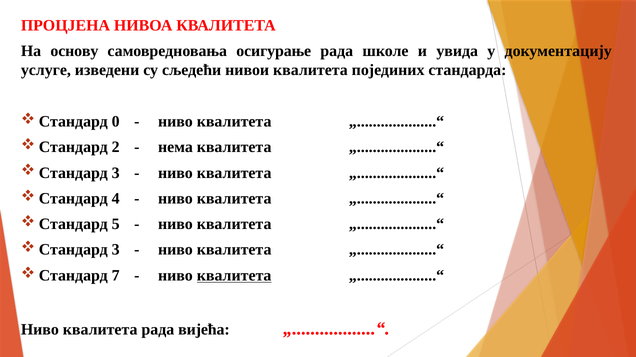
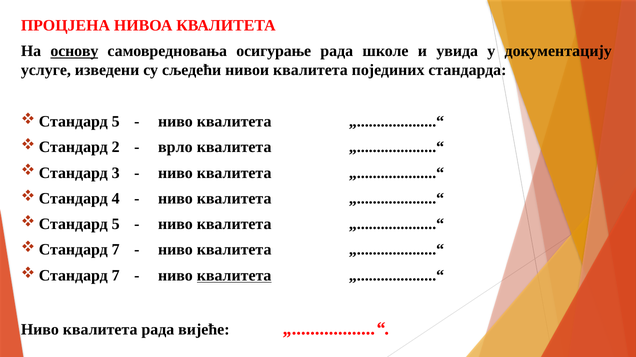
основу underline: none -> present
0 at (116, 122): 0 -> 5
нема: нема -> врло
3 at (116, 250): 3 -> 7
вијећа: вијећа -> вијеће
